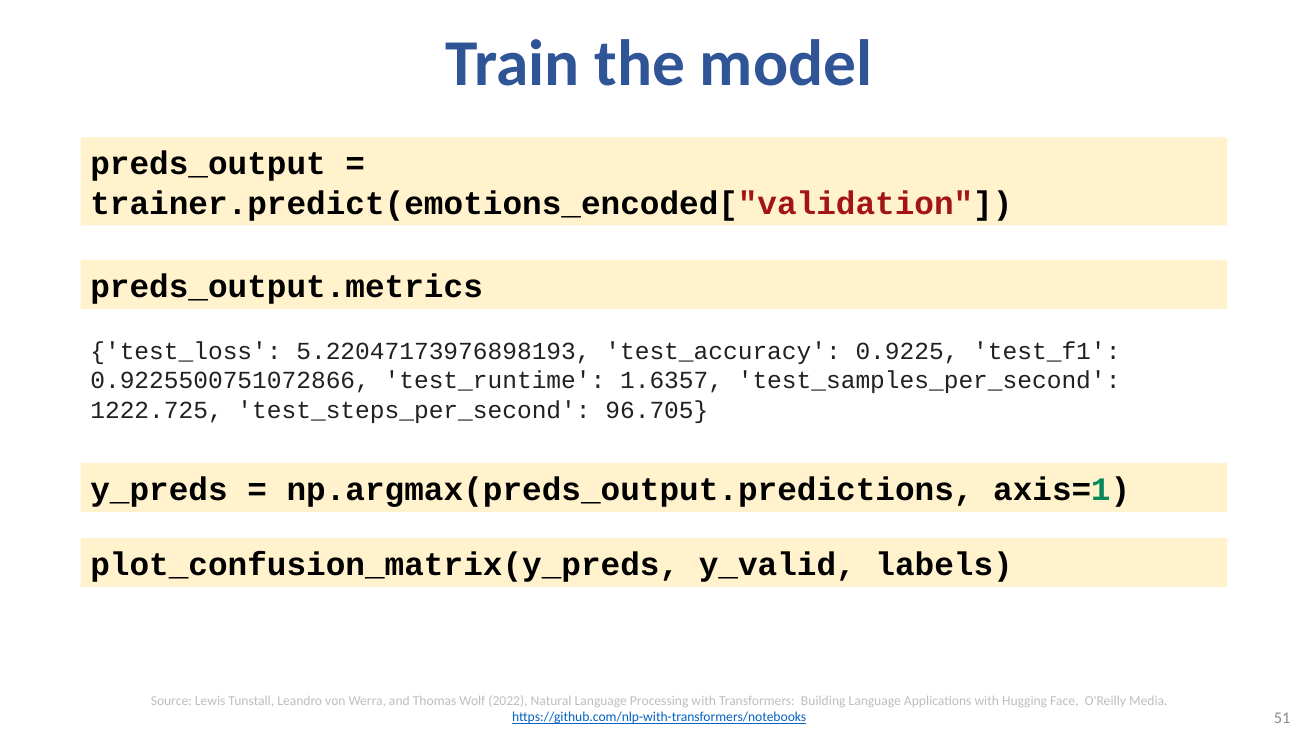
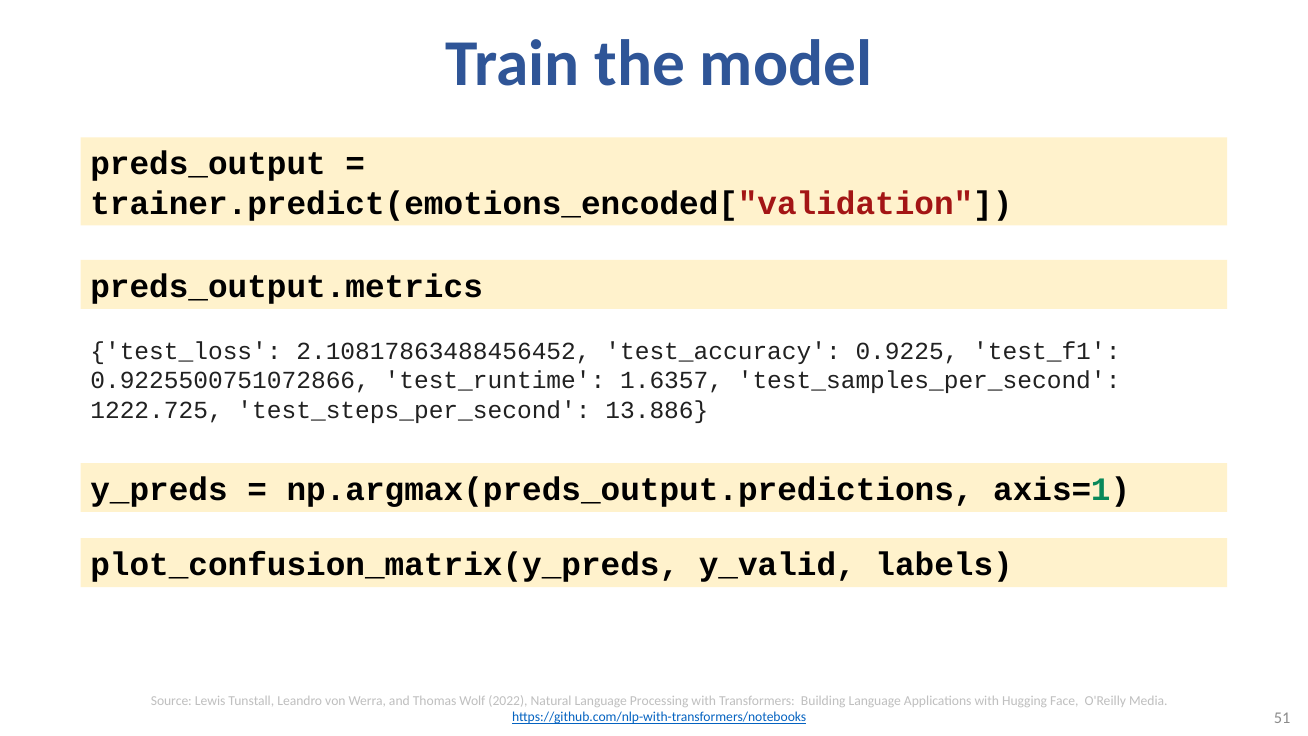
5.22047173976898193: 5.22047173976898193 -> 2.10817863488456452
96.705: 96.705 -> 13.886
